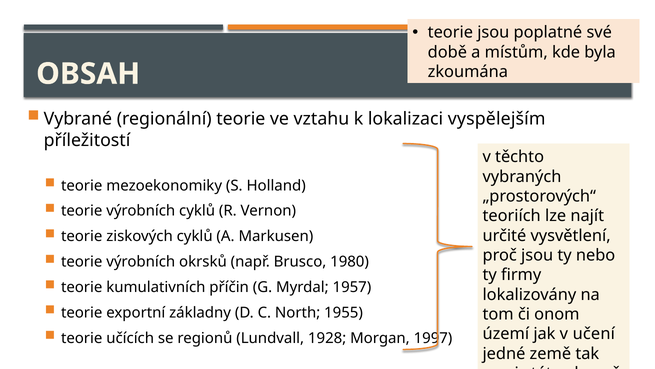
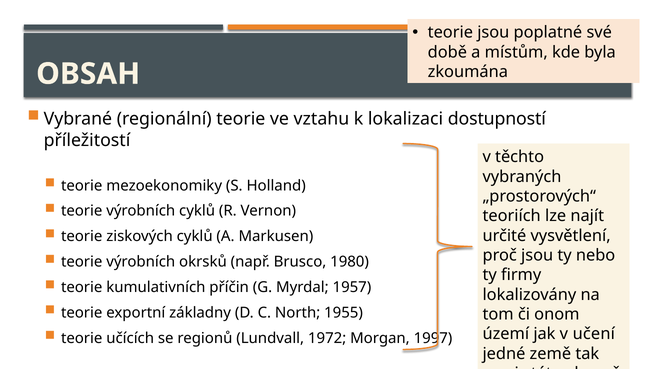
vyspělejším: vyspělejším -> dostupností
1928: 1928 -> 1972
